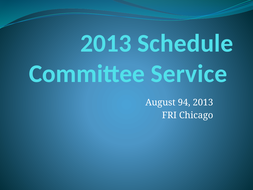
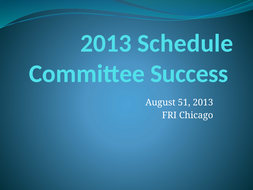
Service: Service -> Success
94: 94 -> 51
